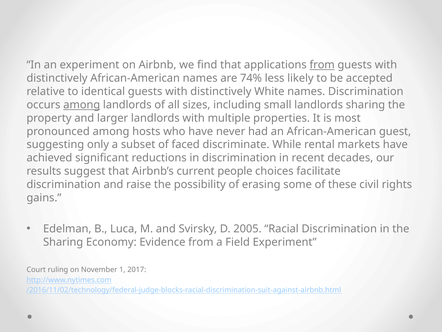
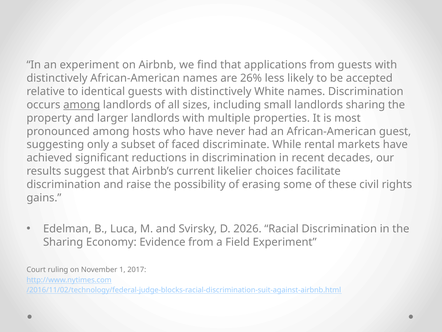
from at (322, 65) underline: present -> none
74%: 74% -> 26%
people: people -> likelier
2005: 2005 -> 2026
